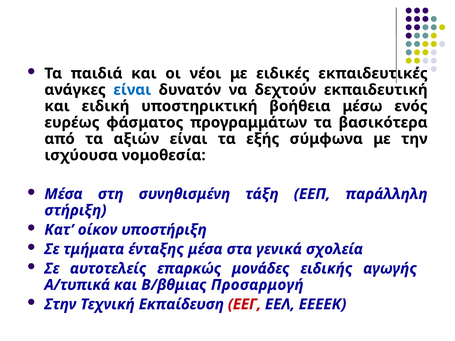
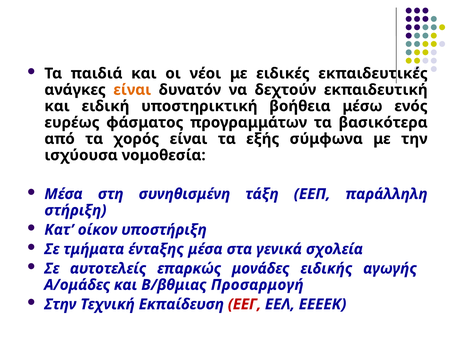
είναι at (132, 90) colour: blue -> orange
αξιών: αξιών -> χορός
Α/τυπικά: Α/τυπικά -> Α/ομάδες
